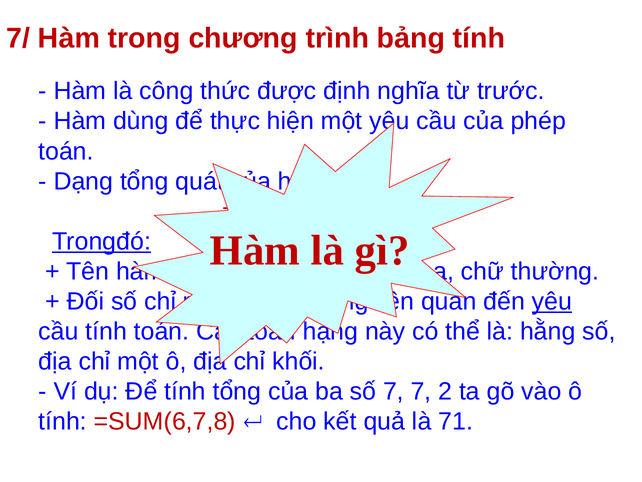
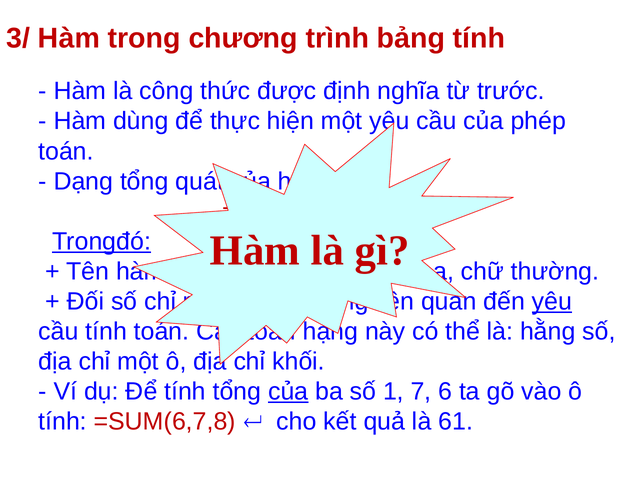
7/: 7/ -> 3/
của at (288, 391) underline: none -> present
số 7: 7 -> 1
2: 2 -> 6
71: 71 -> 61
